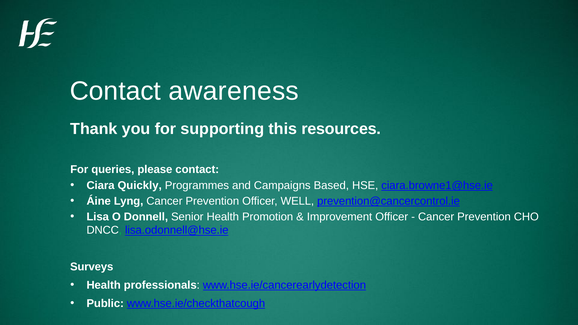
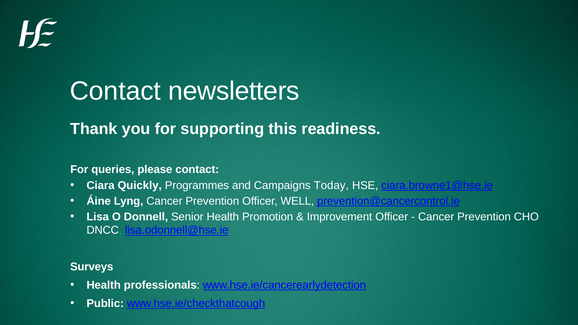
awareness: awareness -> newsletters
resources: resources -> readiness
Based: Based -> Today
